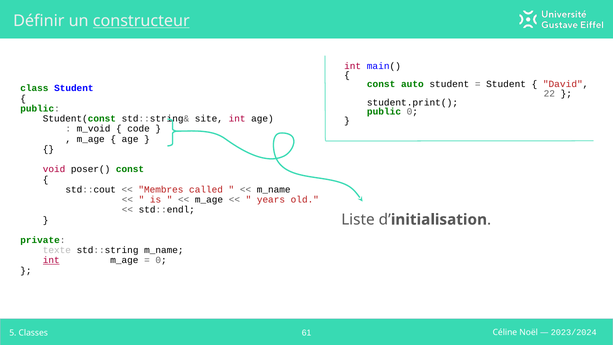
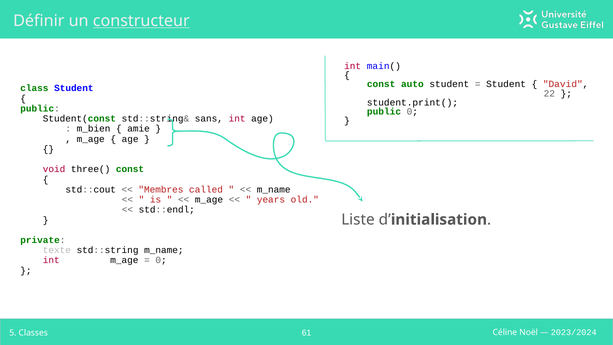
site: site -> sans
m_void: m_void -> m_bien
code: code -> amie
poser(: poser( -> three(
int at (51, 260) underline: present -> none
